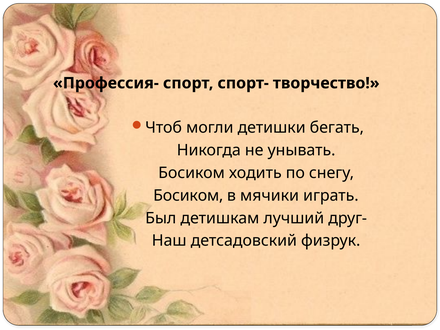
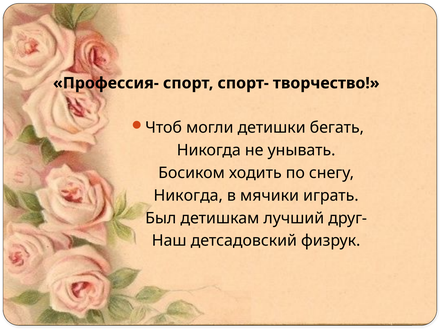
Босиком at (188, 196): Босиком -> Никогда
